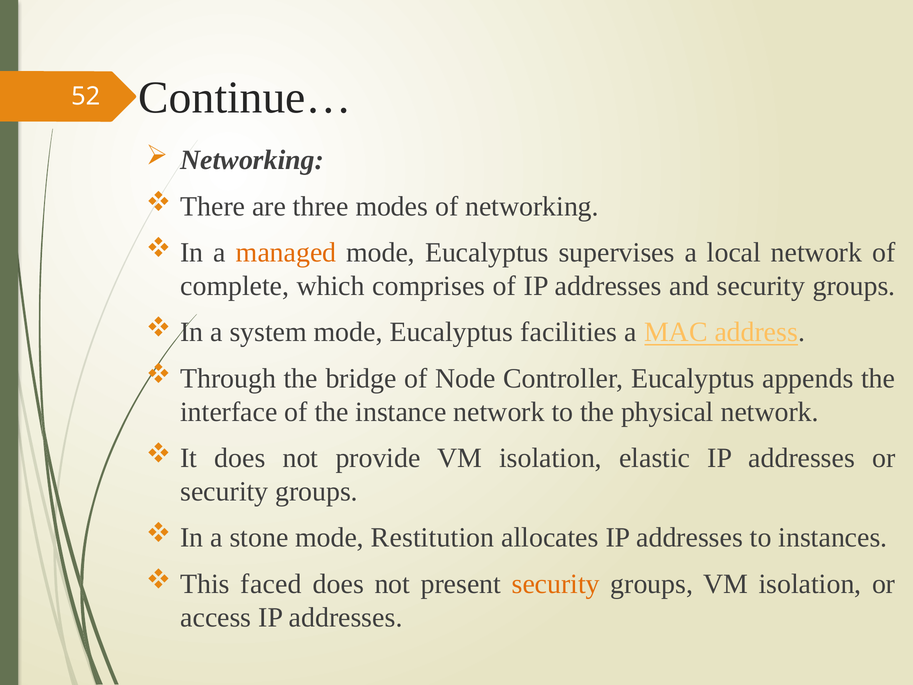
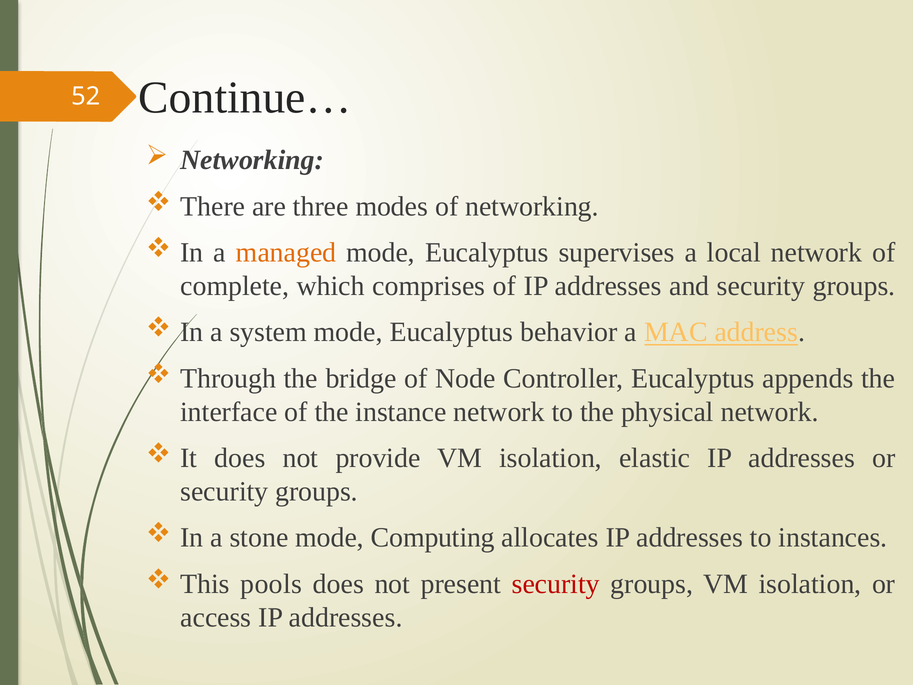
facilities: facilities -> behavior
Restitution: Restitution -> Computing
faced: faced -> pools
security at (556, 584) colour: orange -> red
